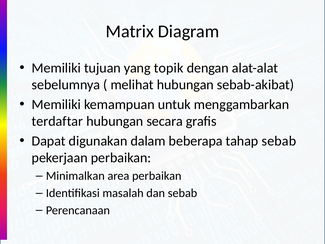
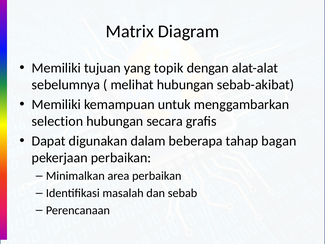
terdaftar: terdaftar -> selection
tahap sebab: sebab -> bagan
